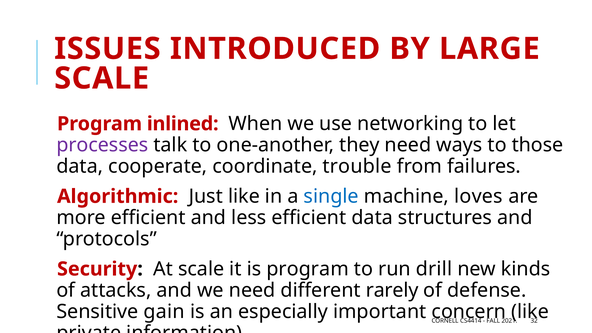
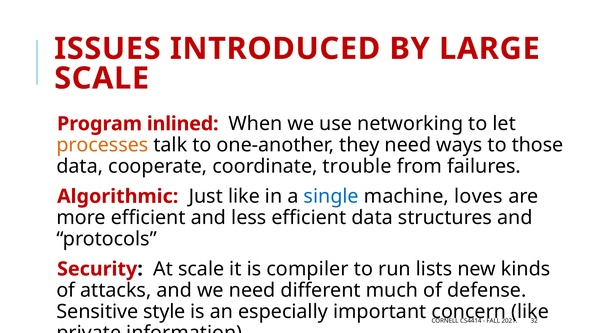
processes colour: purple -> orange
is program: program -> compiler
drill: drill -> lists
rarely: rarely -> much
gain: gain -> style
